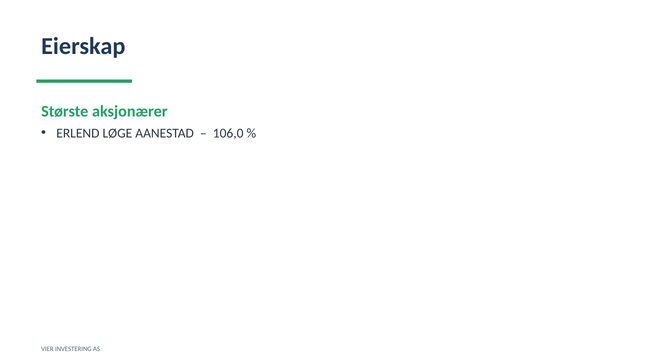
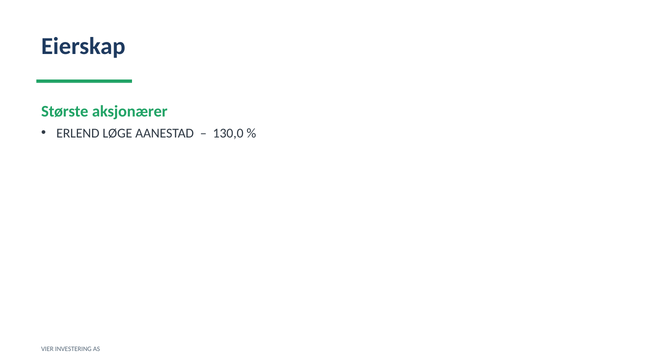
106,0: 106,0 -> 130,0
